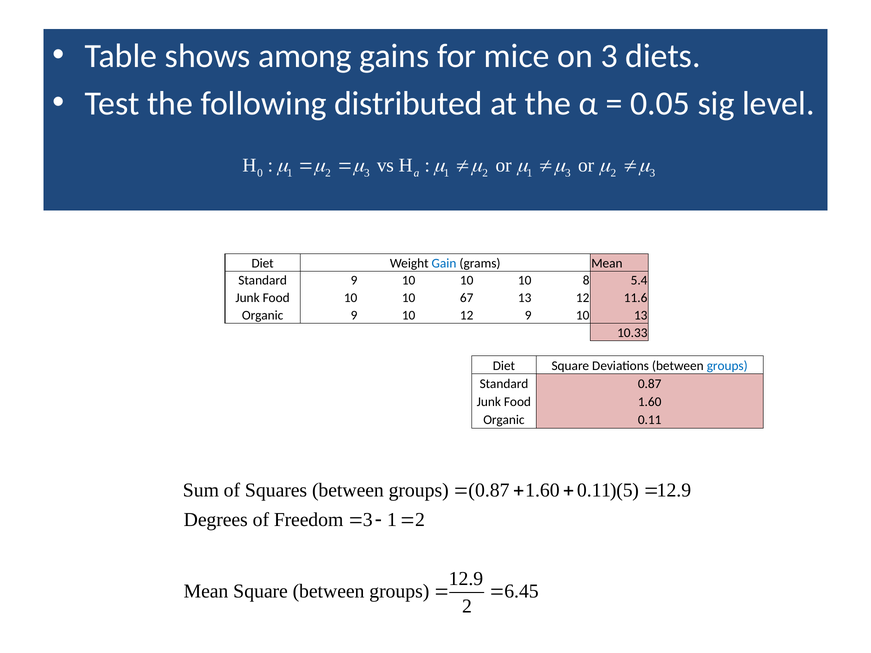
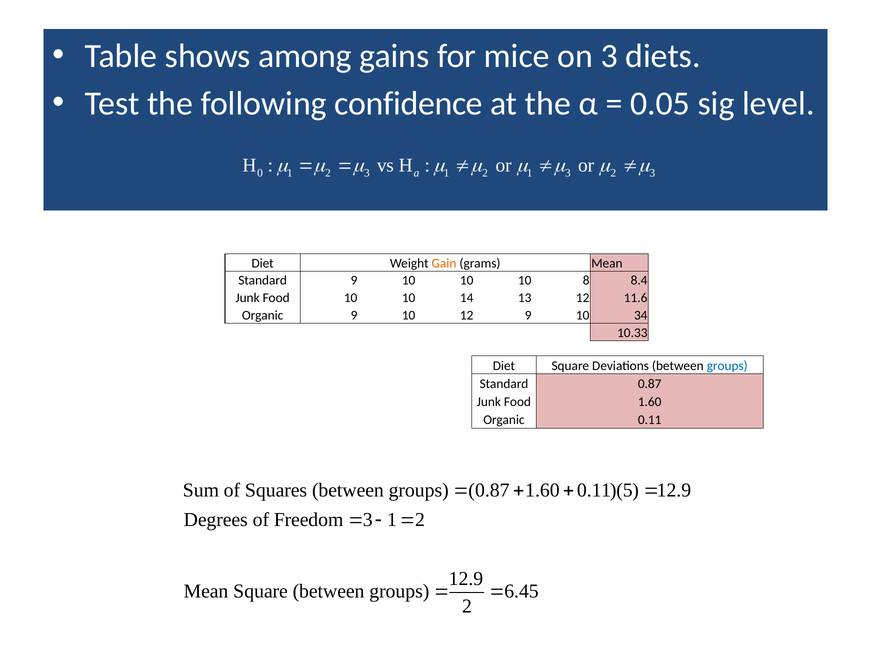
distributed: distributed -> confidence
Gain colour: blue -> orange
5.4: 5.4 -> 8.4
67: 67 -> 14
10 13: 13 -> 34
